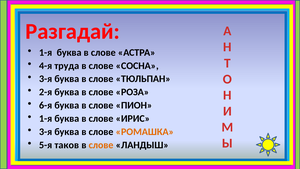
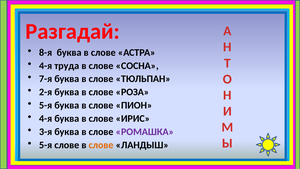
1-я at (46, 52): 1-я -> 8-я
3-я at (46, 79): 3-я -> 7-я
6-я at (46, 105): 6-я -> 5-я
1-я at (46, 118): 1-я -> 4-я
РОМАШКА colour: orange -> purple
5-я таков: таков -> слове
